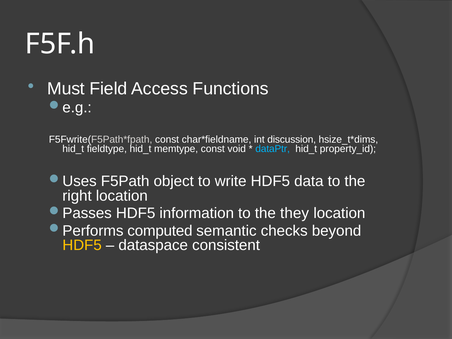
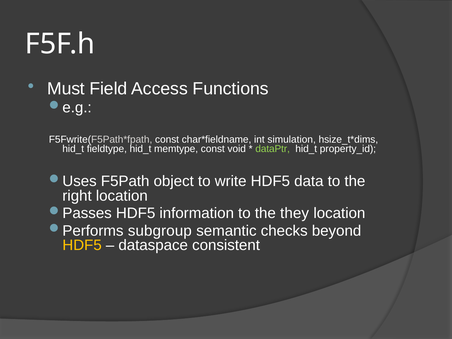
discussion: discussion -> simulation
dataPtr colour: light blue -> light green
computed: computed -> subgroup
